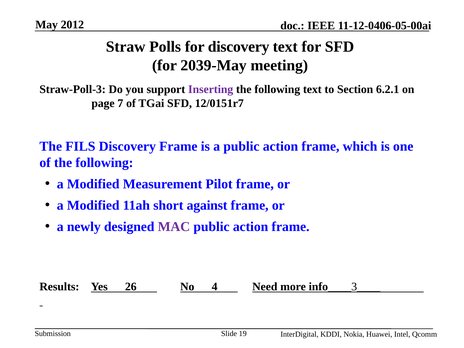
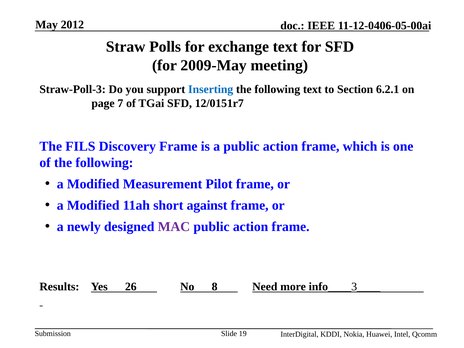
for discovery: discovery -> exchange
2039-May: 2039-May -> 2009-May
Inserting colour: purple -> blue
4: 4 -> 8
